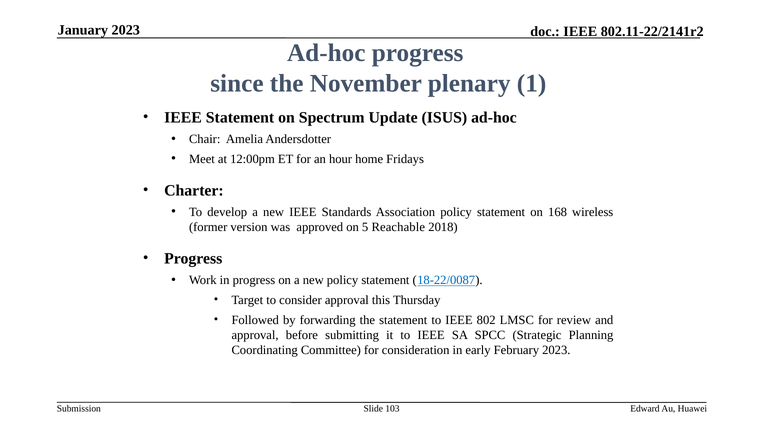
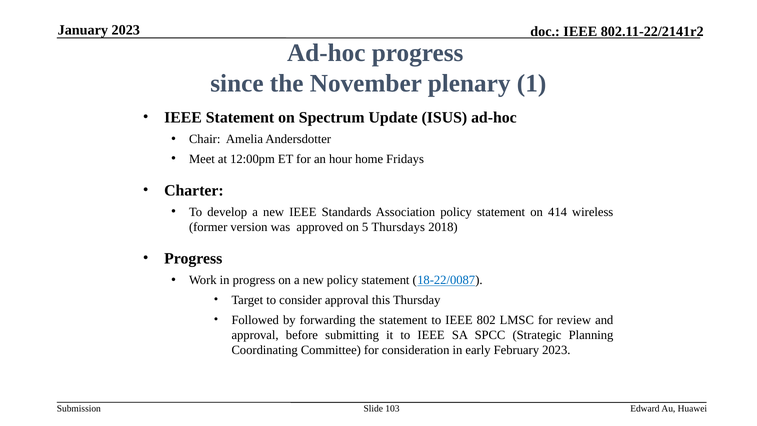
168: 168 -> 414
Reachable: Reachable -> Thursdays
